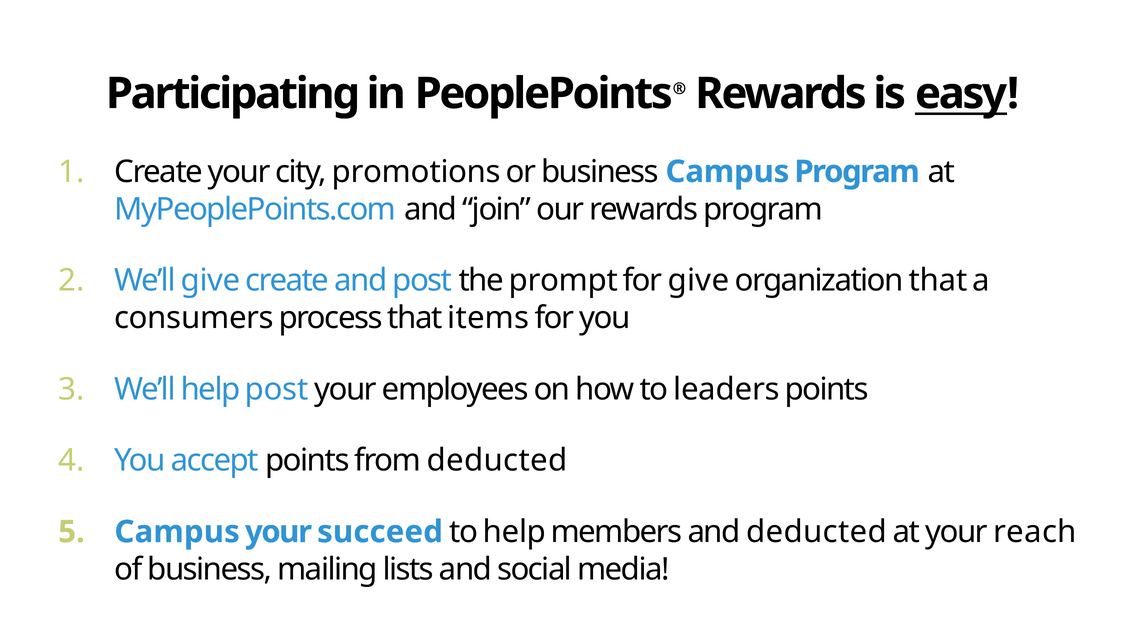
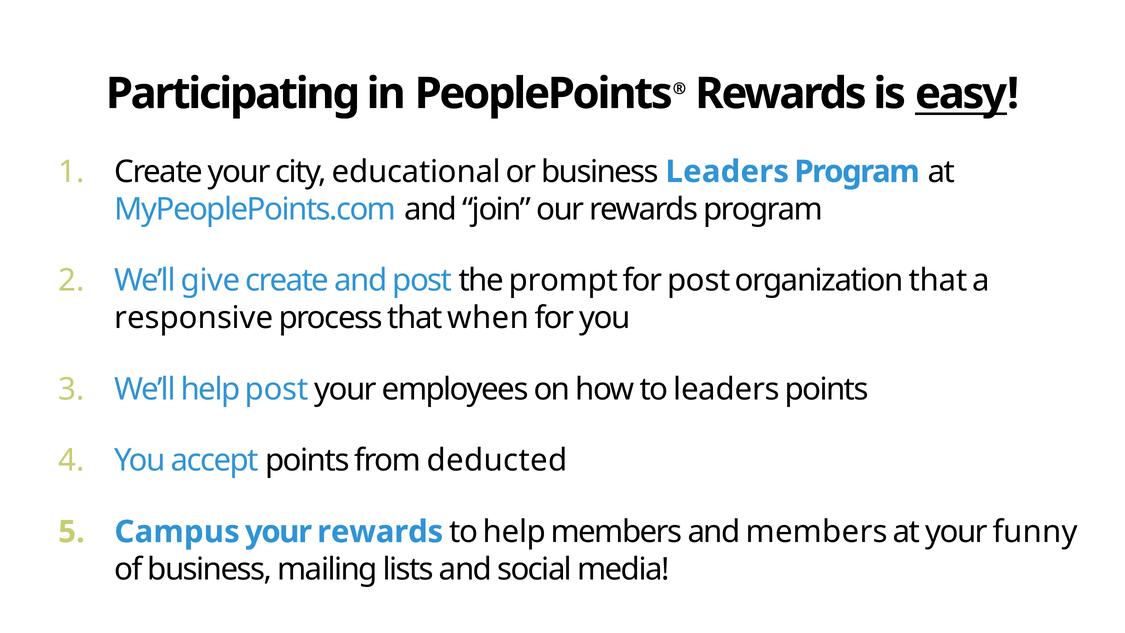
promotions: promotions -> educational
business Campus: Campus -> Leaders
for give: give -> post
consumers: consumers -> responsive
items: items -> when
your succeed: succeed -> rewards
and deducted: deducted -> members
reach: reach -> funny
